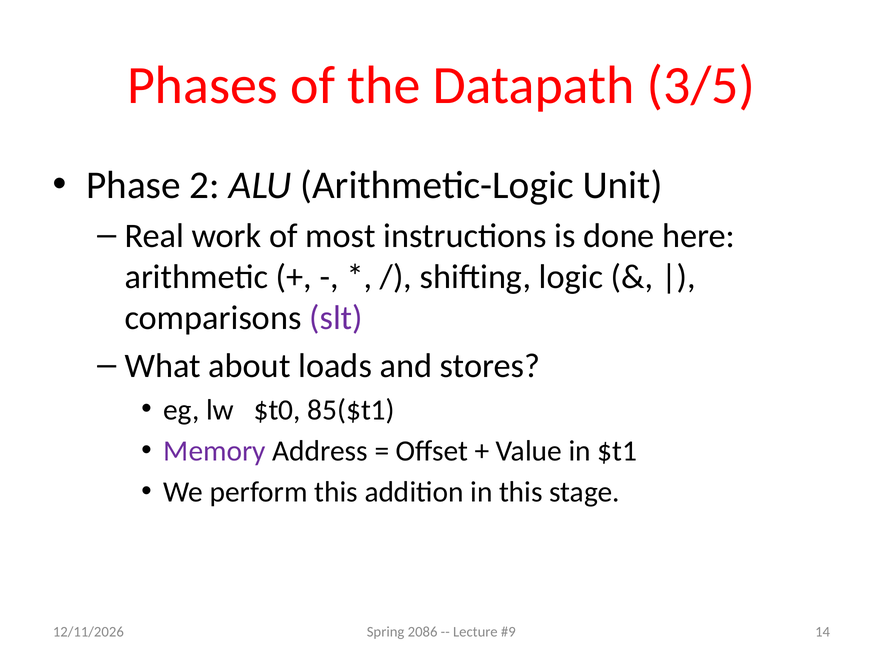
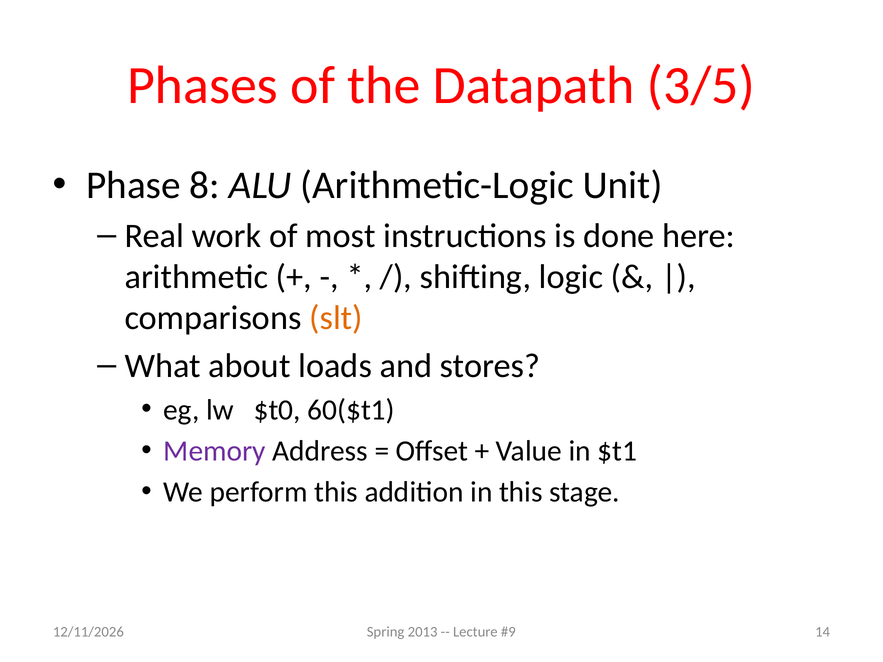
2: 2 -> 8
slt colour: purple -> orange
85($t1: 85($t1 -> 60($t1
2086: 2086 -> 2013
